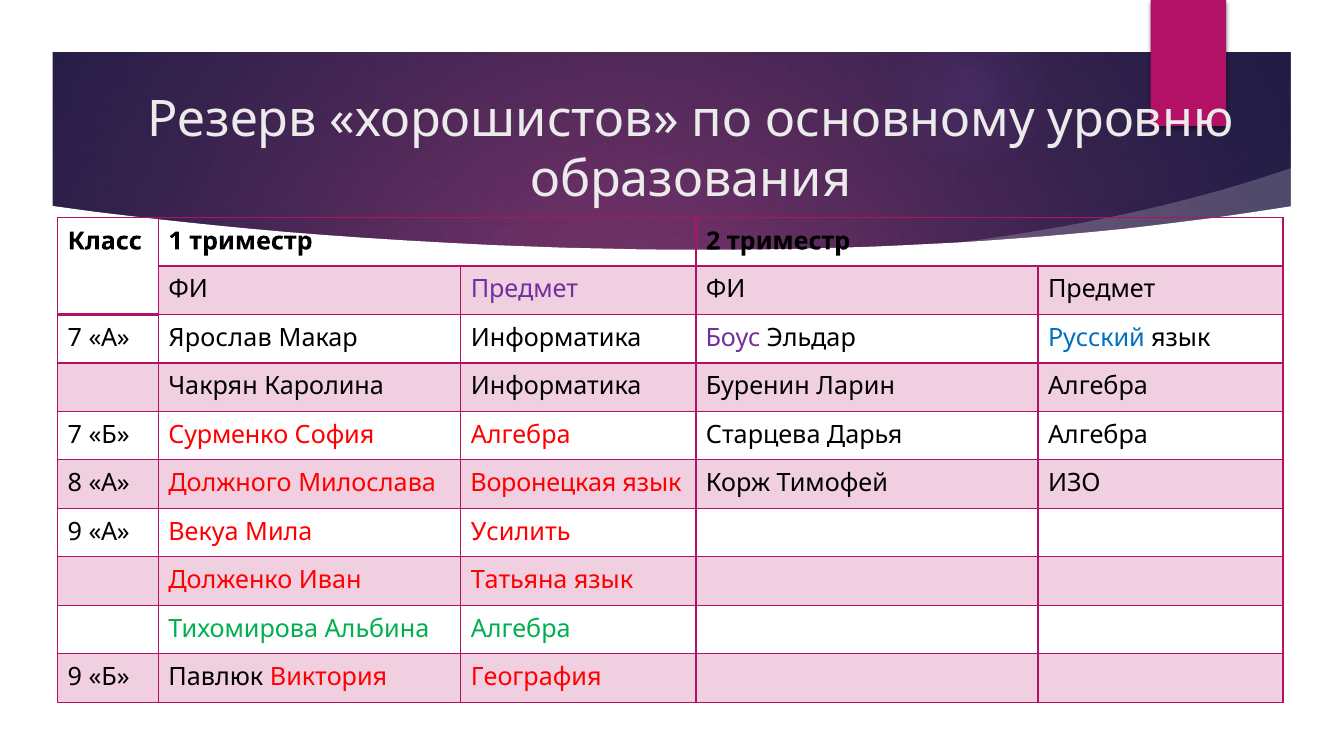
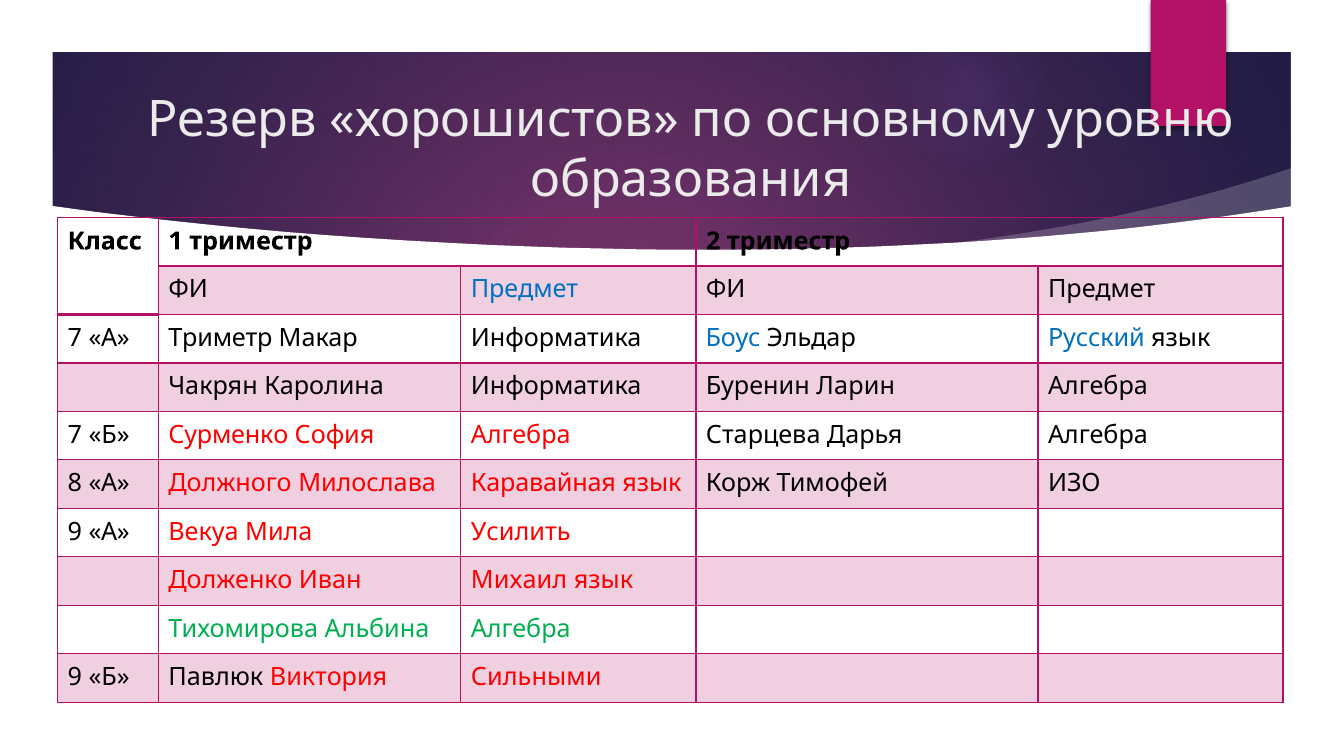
Предмет at (525, 290) colour: purple -> blue
Ярослав: Ярослав -> Триметр
Боус colour: purple -> blue
Воронецкая: Воронецкая -> Каравайная
Татьяна: Татьяна -> Михаил
География: География -> Сильными
